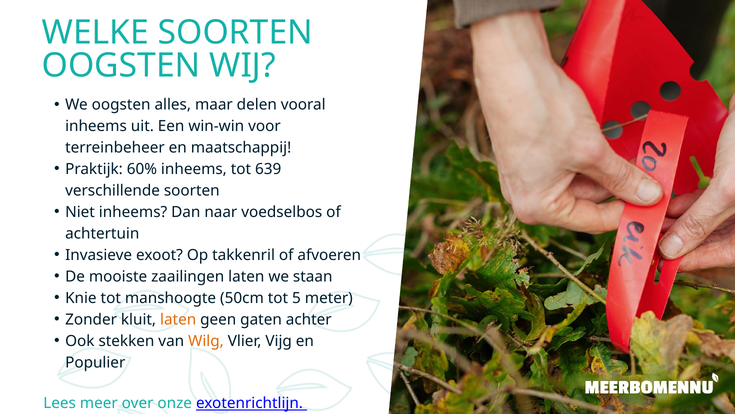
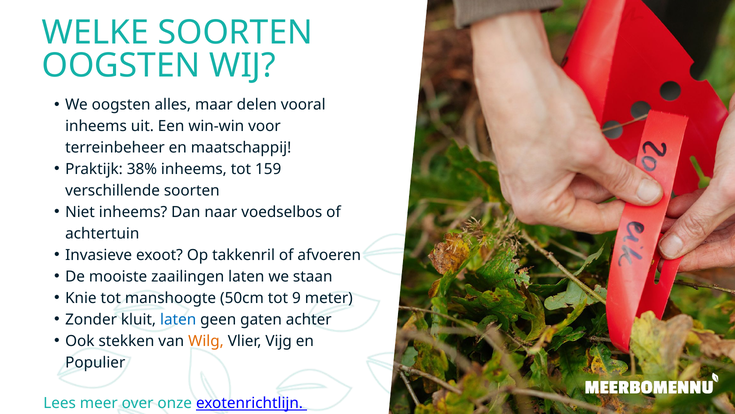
60%: 60% -> 38%
639: 639 -> 159
5: 5 -> 9
laten at (178, 319) colour: orange -> blue
